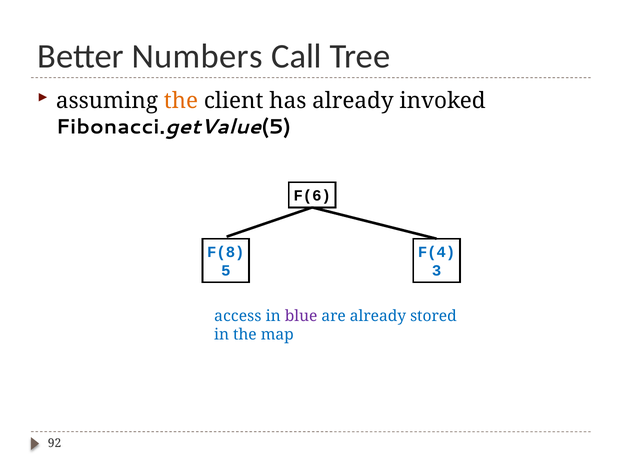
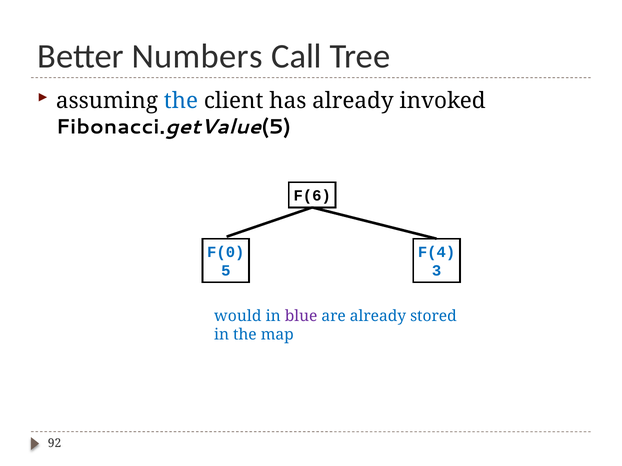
the at (181, 101) colour: orange -> blue
F(8: F(8 -> F(0
access: access -> would
